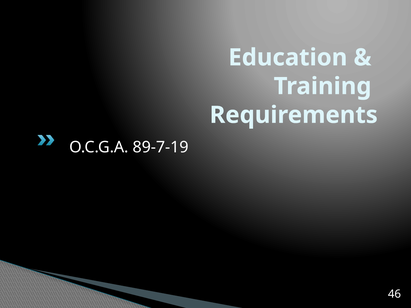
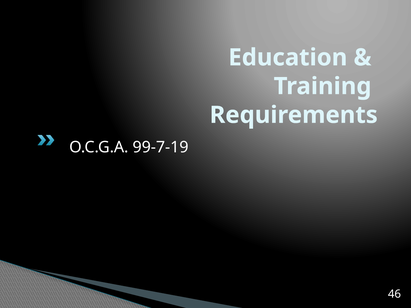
89-7-19: 89-7-19 -> 99-7-19
